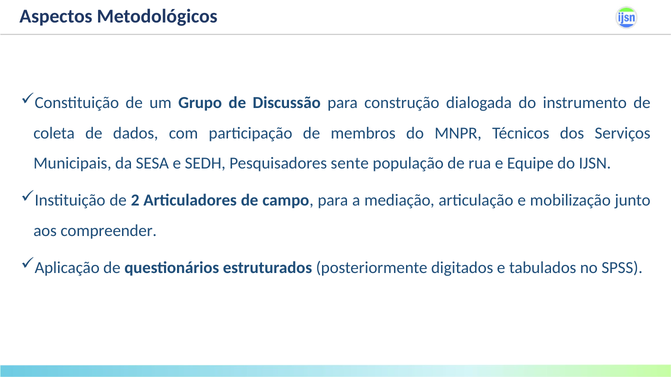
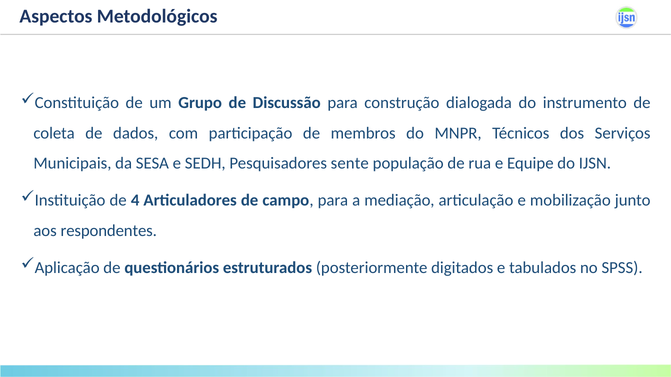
2: 2 -> 4
compreender: compreender -> respondentes
